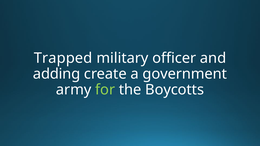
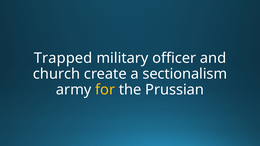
adding: adding -> church
government: government -> sectionalism
for colour: light green -> yellow
Boycotts: Boycotts -> Prussian
